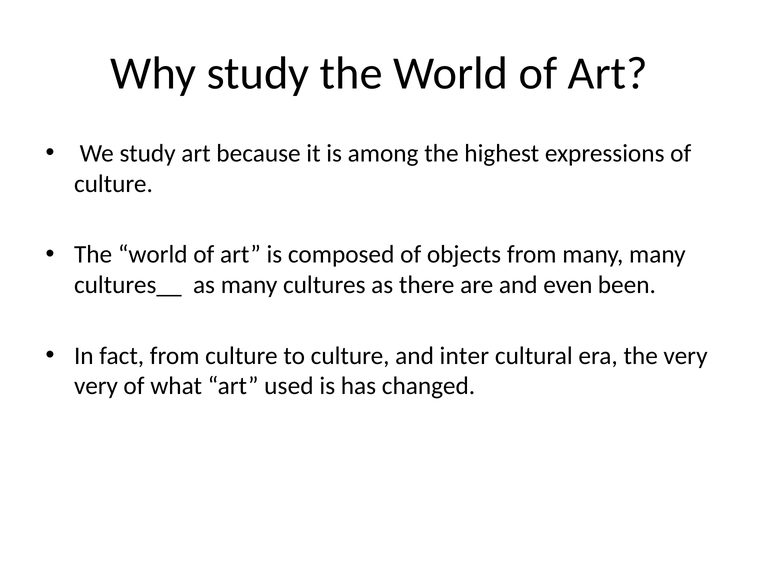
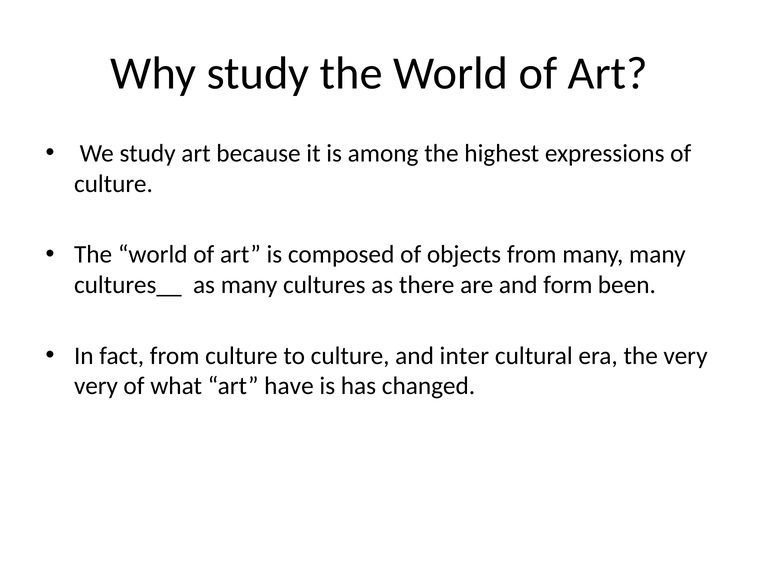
even: even -> form
used: used -> have
